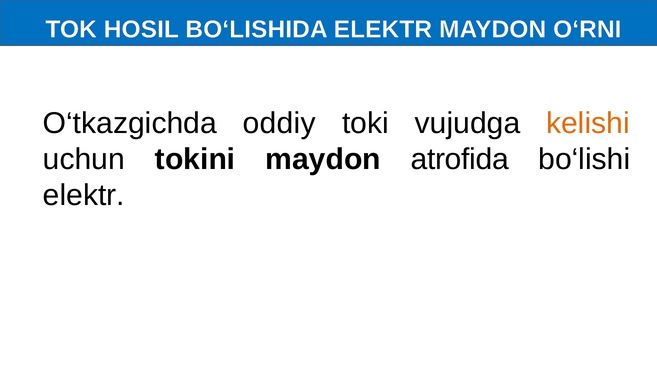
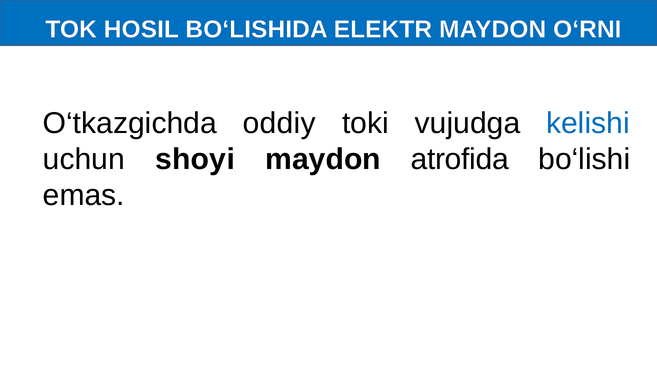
kelishi colour: orange -> blue
tokini: tokini -> shoyi
elektr at (84, 196): elektr -> emas
